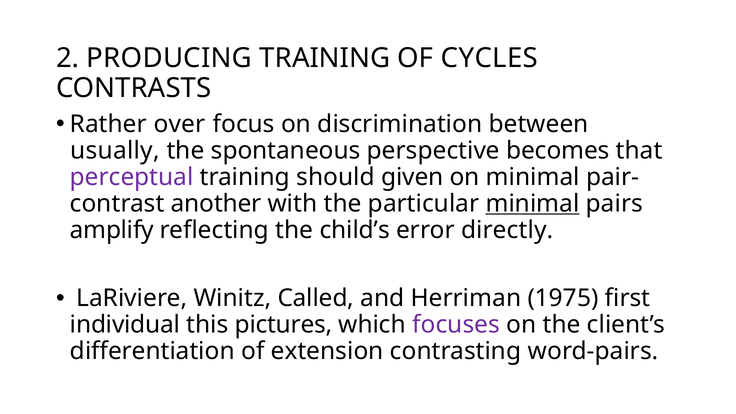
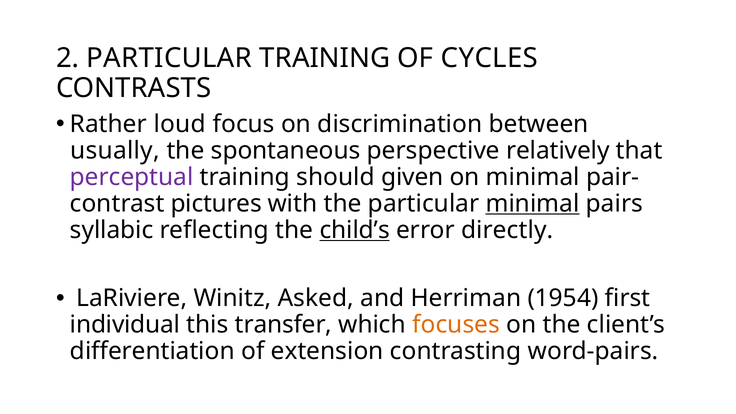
2 PRODUCING: PRODUCING -> PARTICULAR
over: over -> loud
becomes: becomes -> relatively
another: another -> pictures
amplify: amplify -> syllabic
child’s underline: none -> present
Called: Called -> Asked
1975: 1975 -> 1954
pictures: pictures -> transfer
focuses colour: purple -> orange
